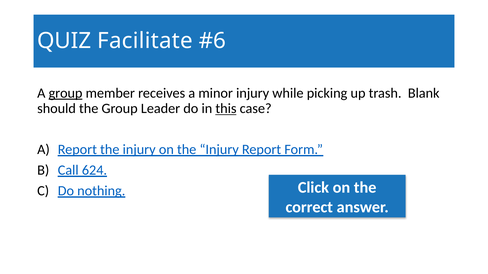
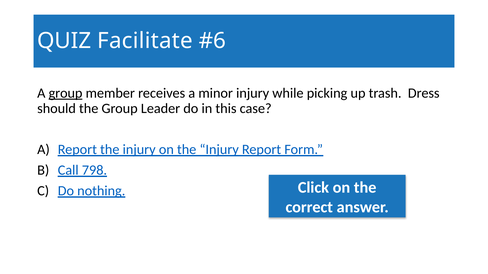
Blank: Blank -> Dress
this underline: present -> none
624: 624 -> 798
